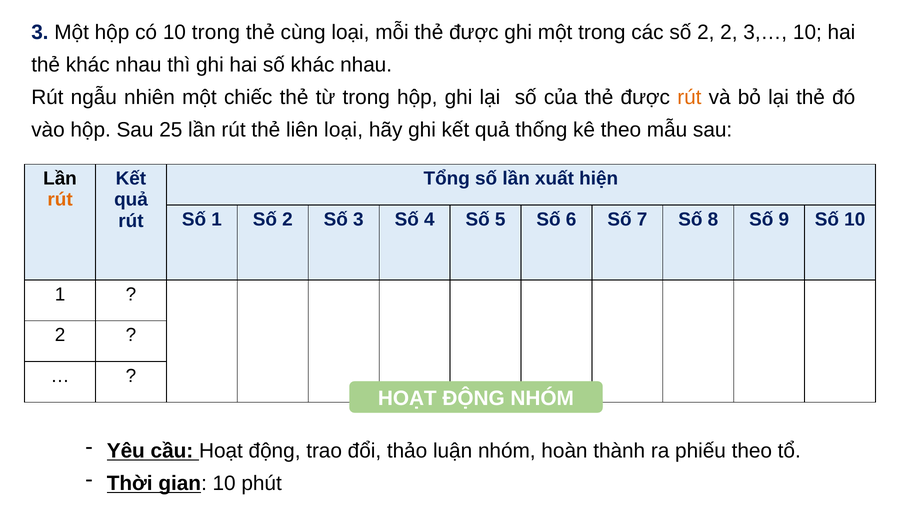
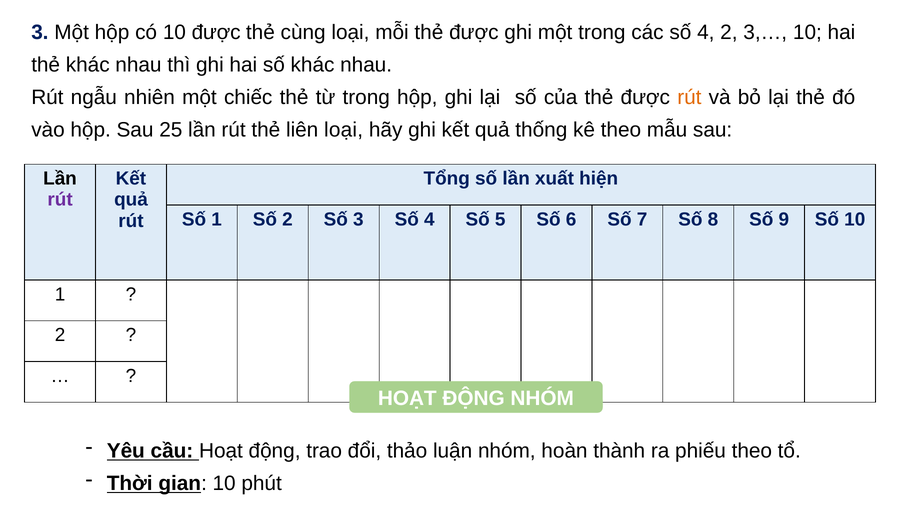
10 trong: trong -> được
các số 2: 2 -> 4
rút at (60, 200) colour: orange -> purple
